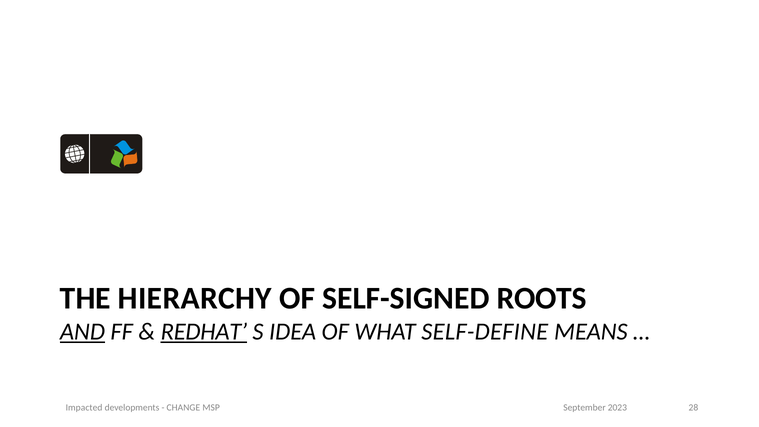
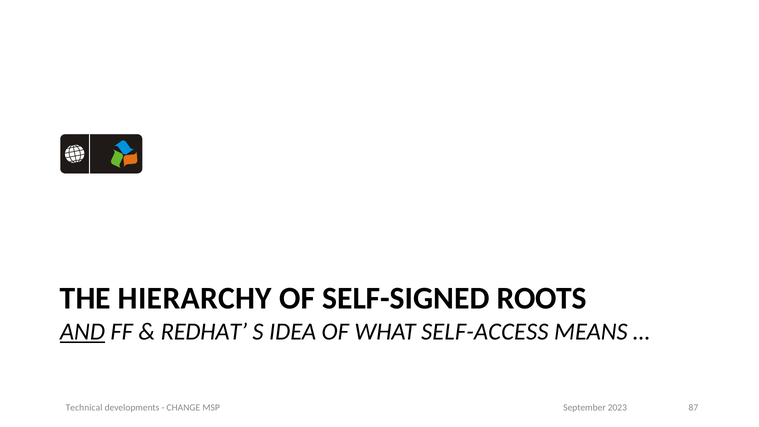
REDHAT underline: present -> none
SELF-DEFINE: SELF-DEFINE -> SELF-ACCESS
Impacted: Impacted -> Technical
28: 28 -> 87
